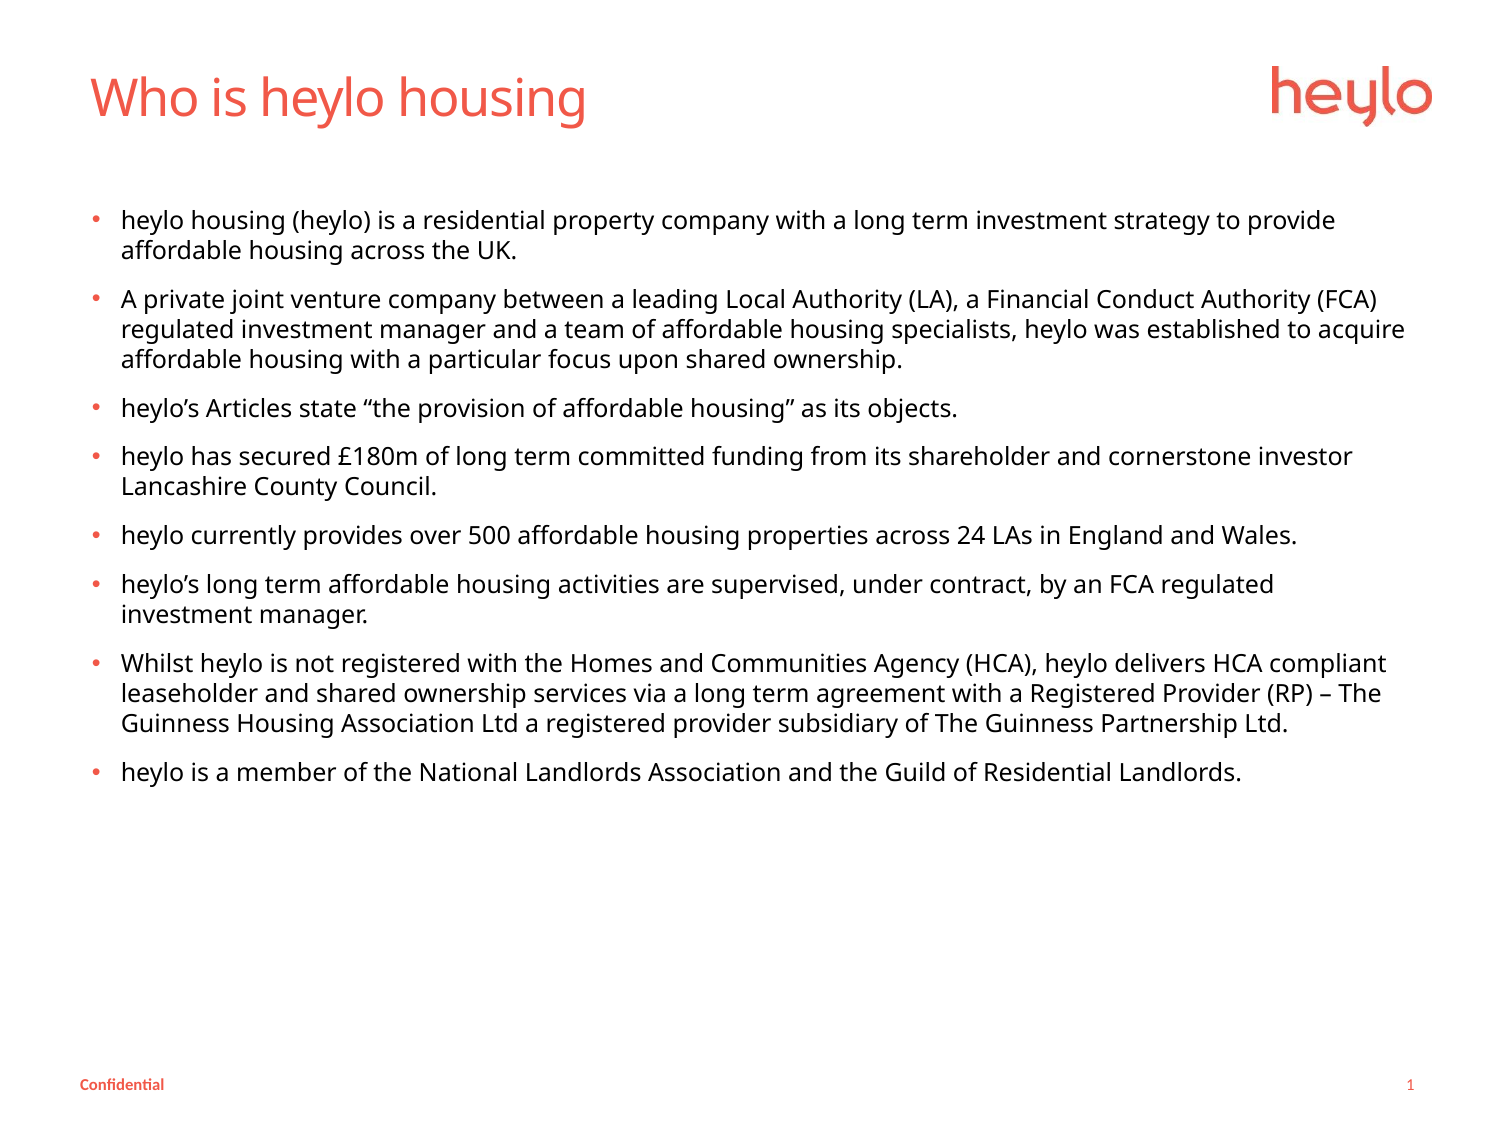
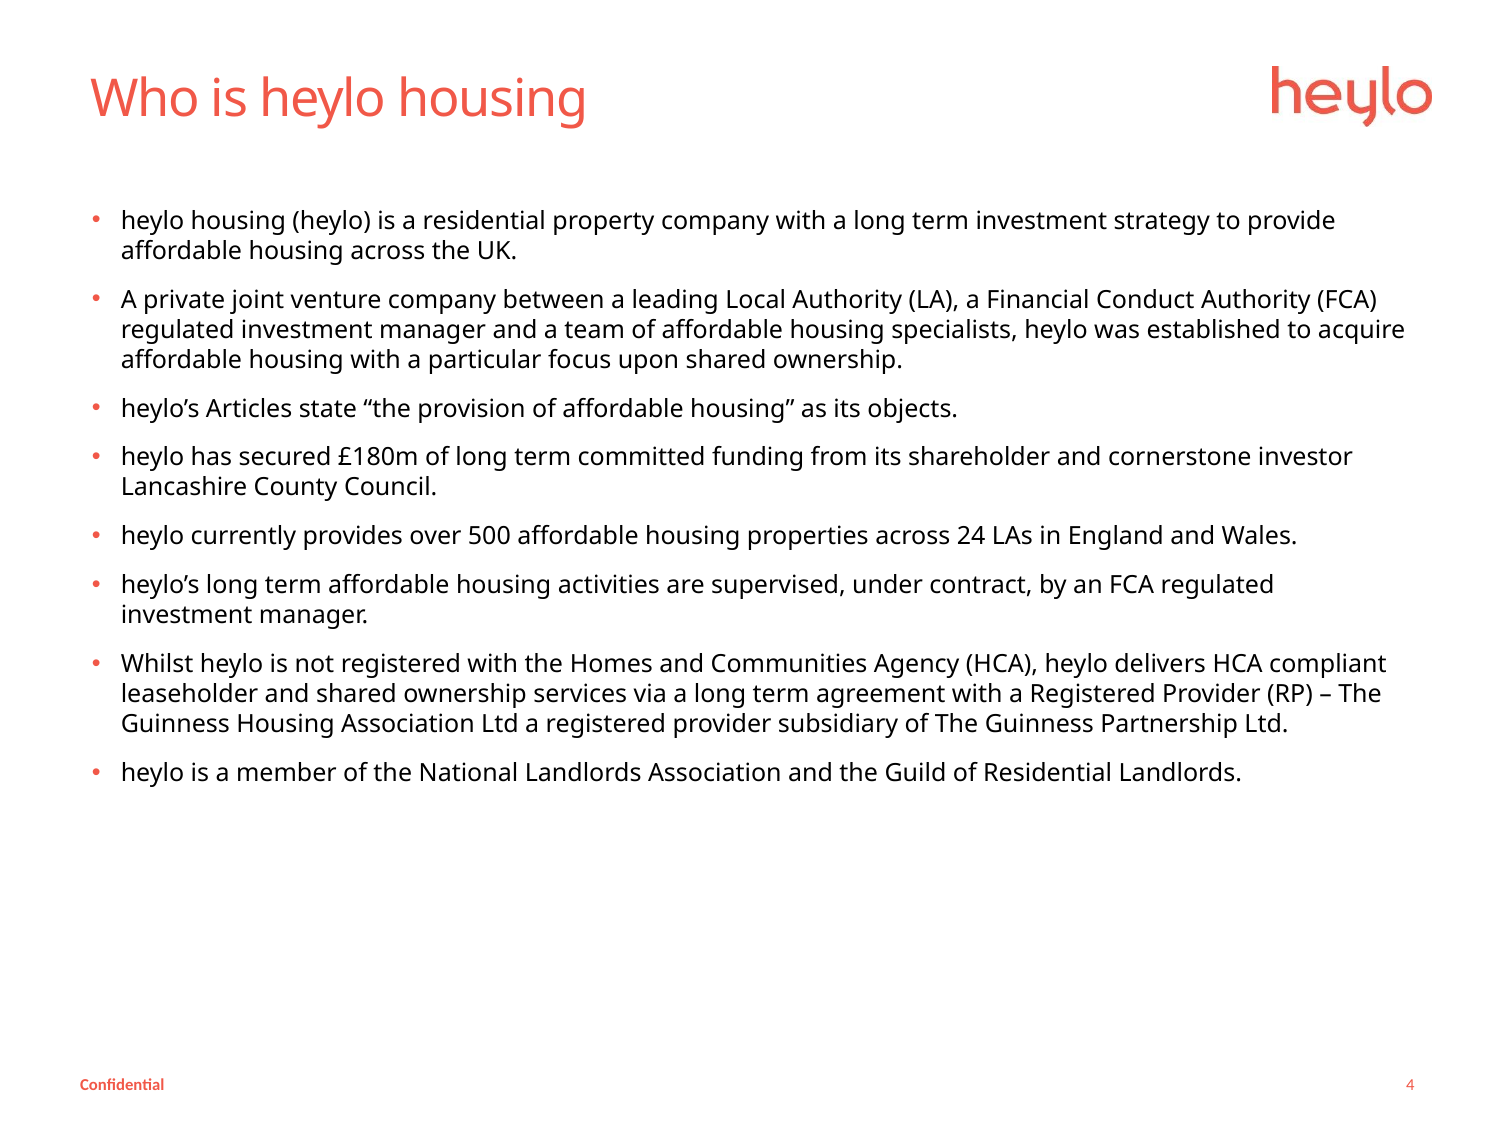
1: 1 -> 4
